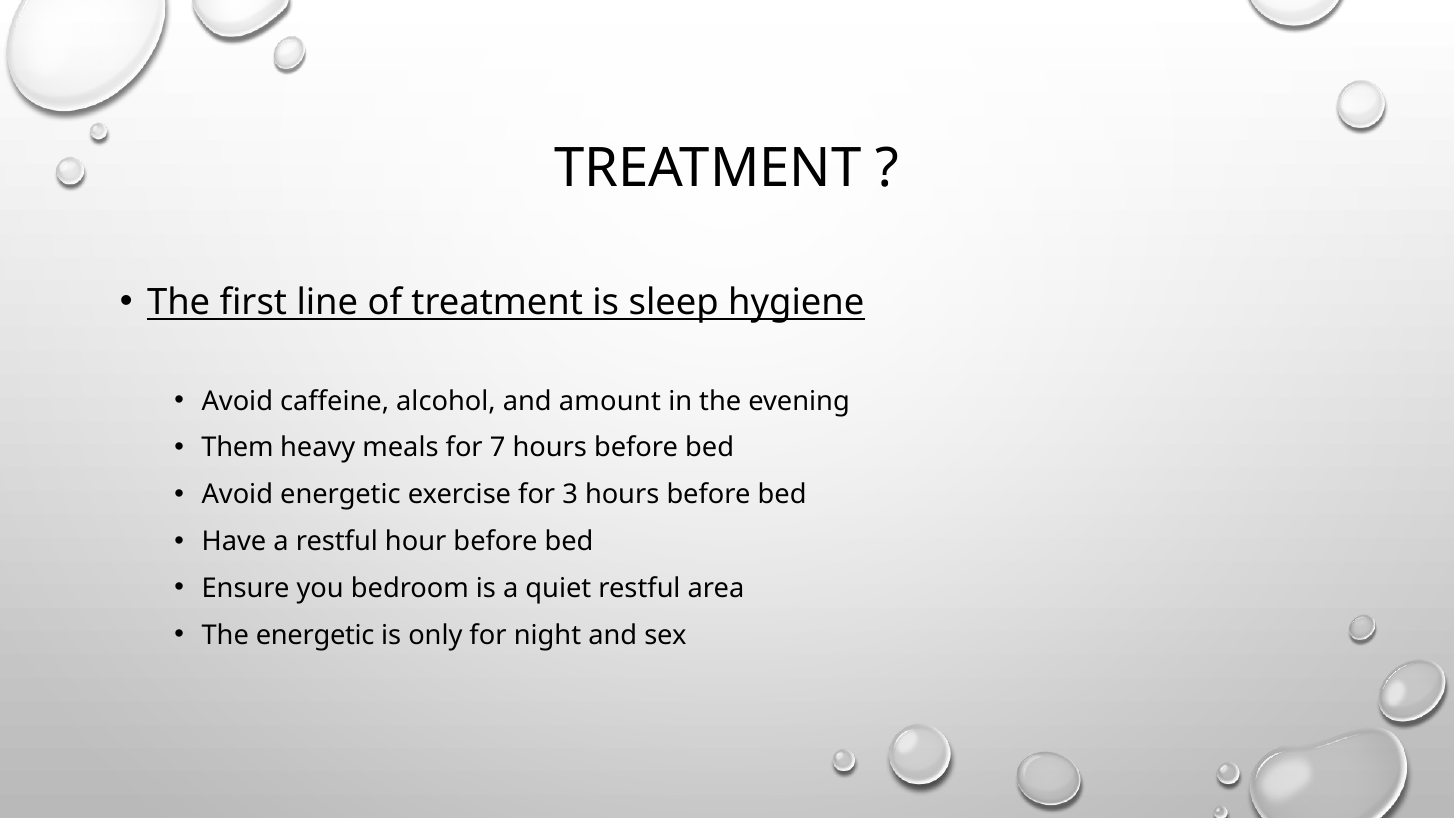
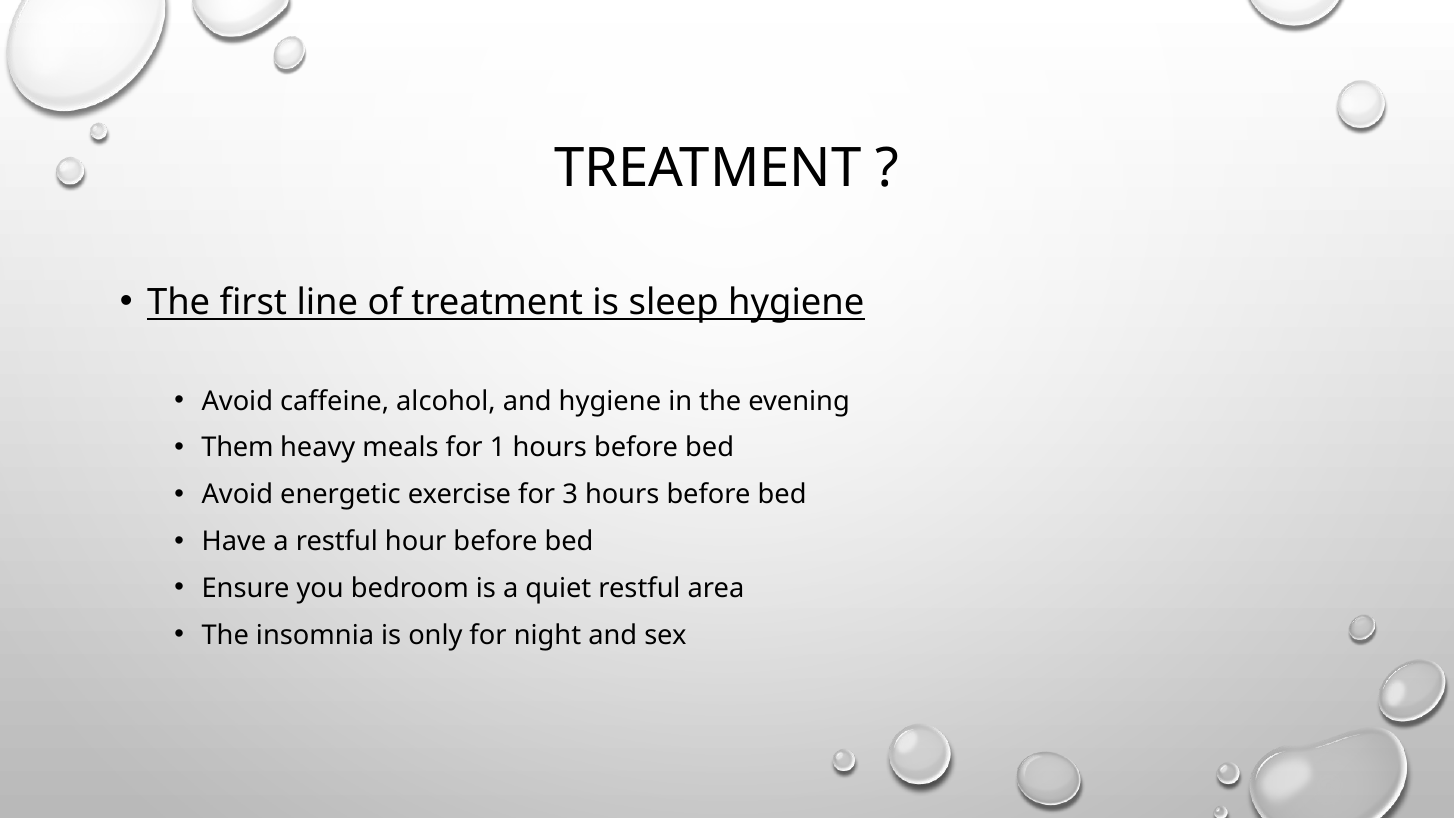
and amount: amount -> hygiene
7: 7 -> 1
The energetic: energetic -> insomnia
